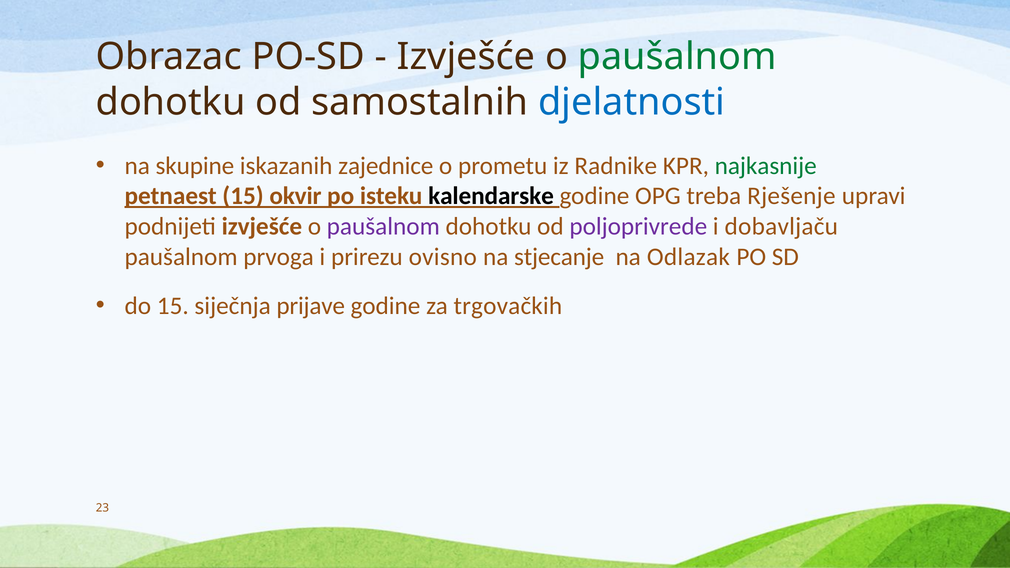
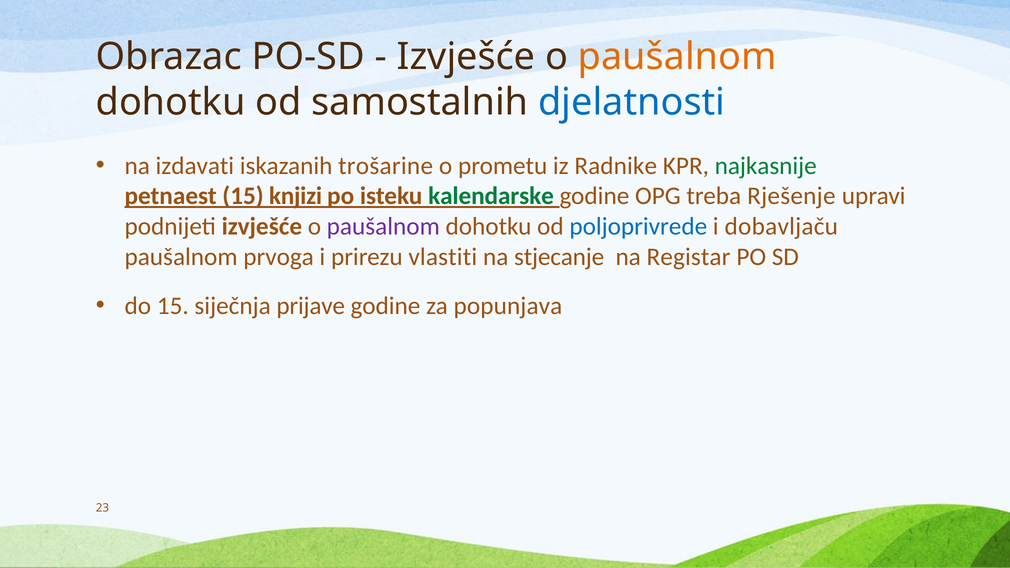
paušalnom at (677, 57) colour: green -> orange
skupine: skupine -> izdavati
zajednice: zajednice -> trošarine
okvir: okvir -> knjizi
kalendarske colour: black -> green
poljoprivrede colour: purple -> blue
ovisno: ovisno -> vlastiti
Odlazak: Odlazak -> Registar
trgovačkih: trgovačkih -> popunjava
